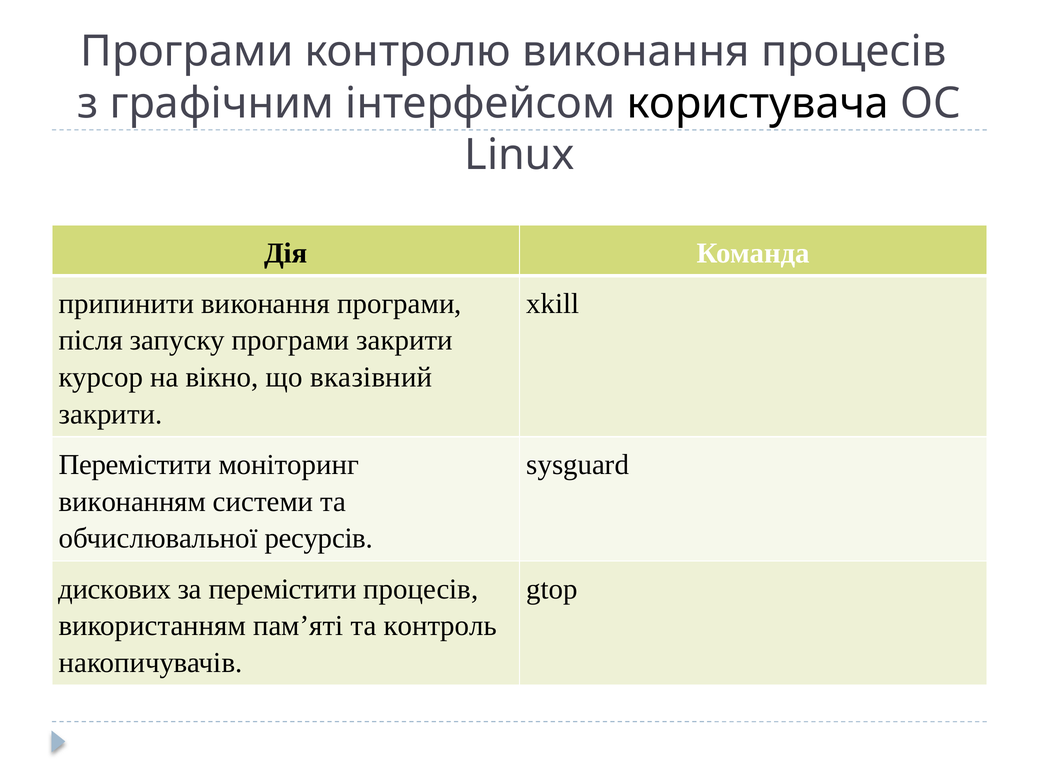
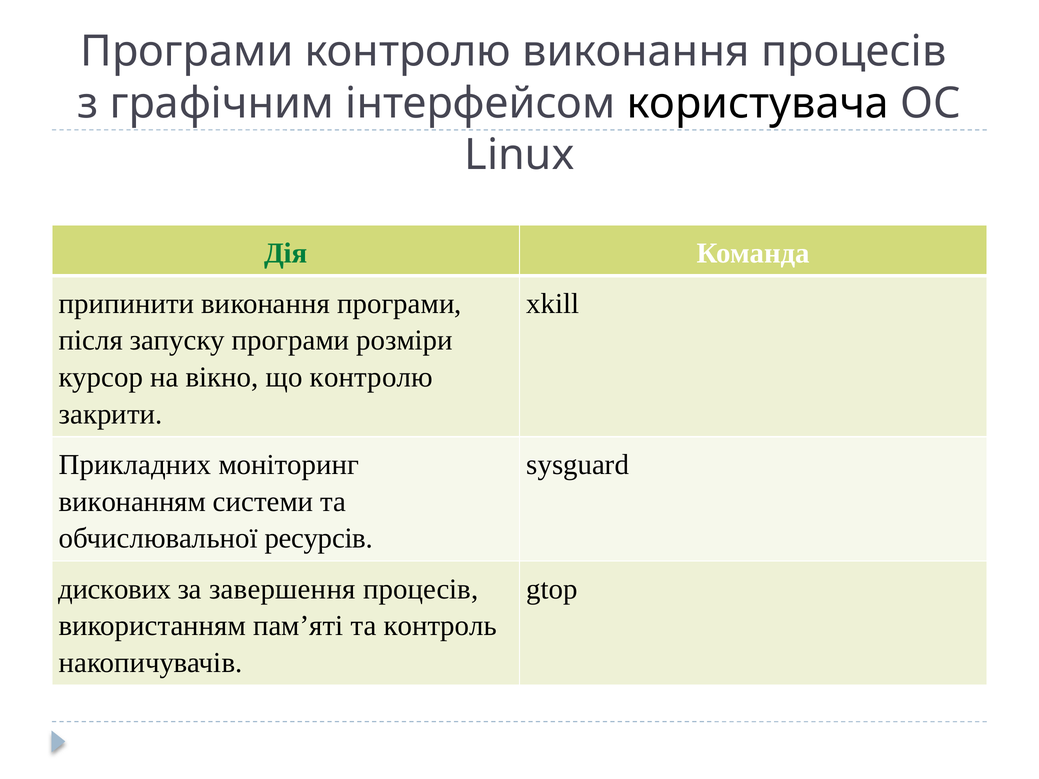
Дія colour: black -> green
програми закрити: закрити -> розміри
що вказівний: вказівний -> контролю
Перемістити at (135, 465): Перемістити -> Прикладних
за перемістити: перемістити -> завершення
